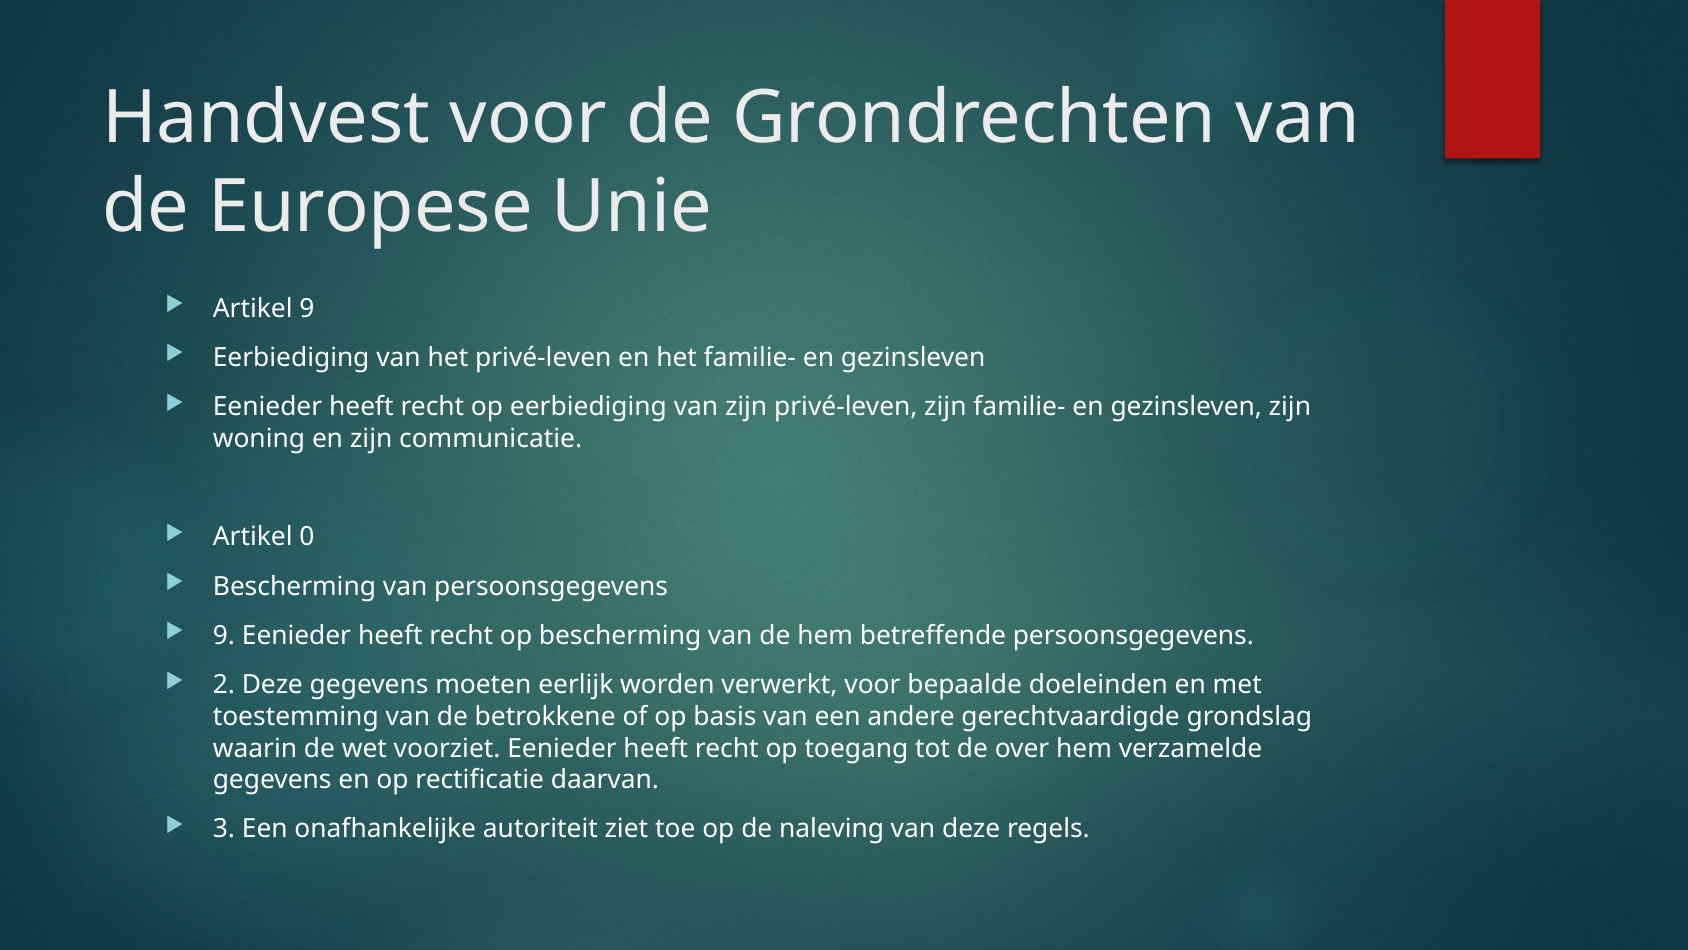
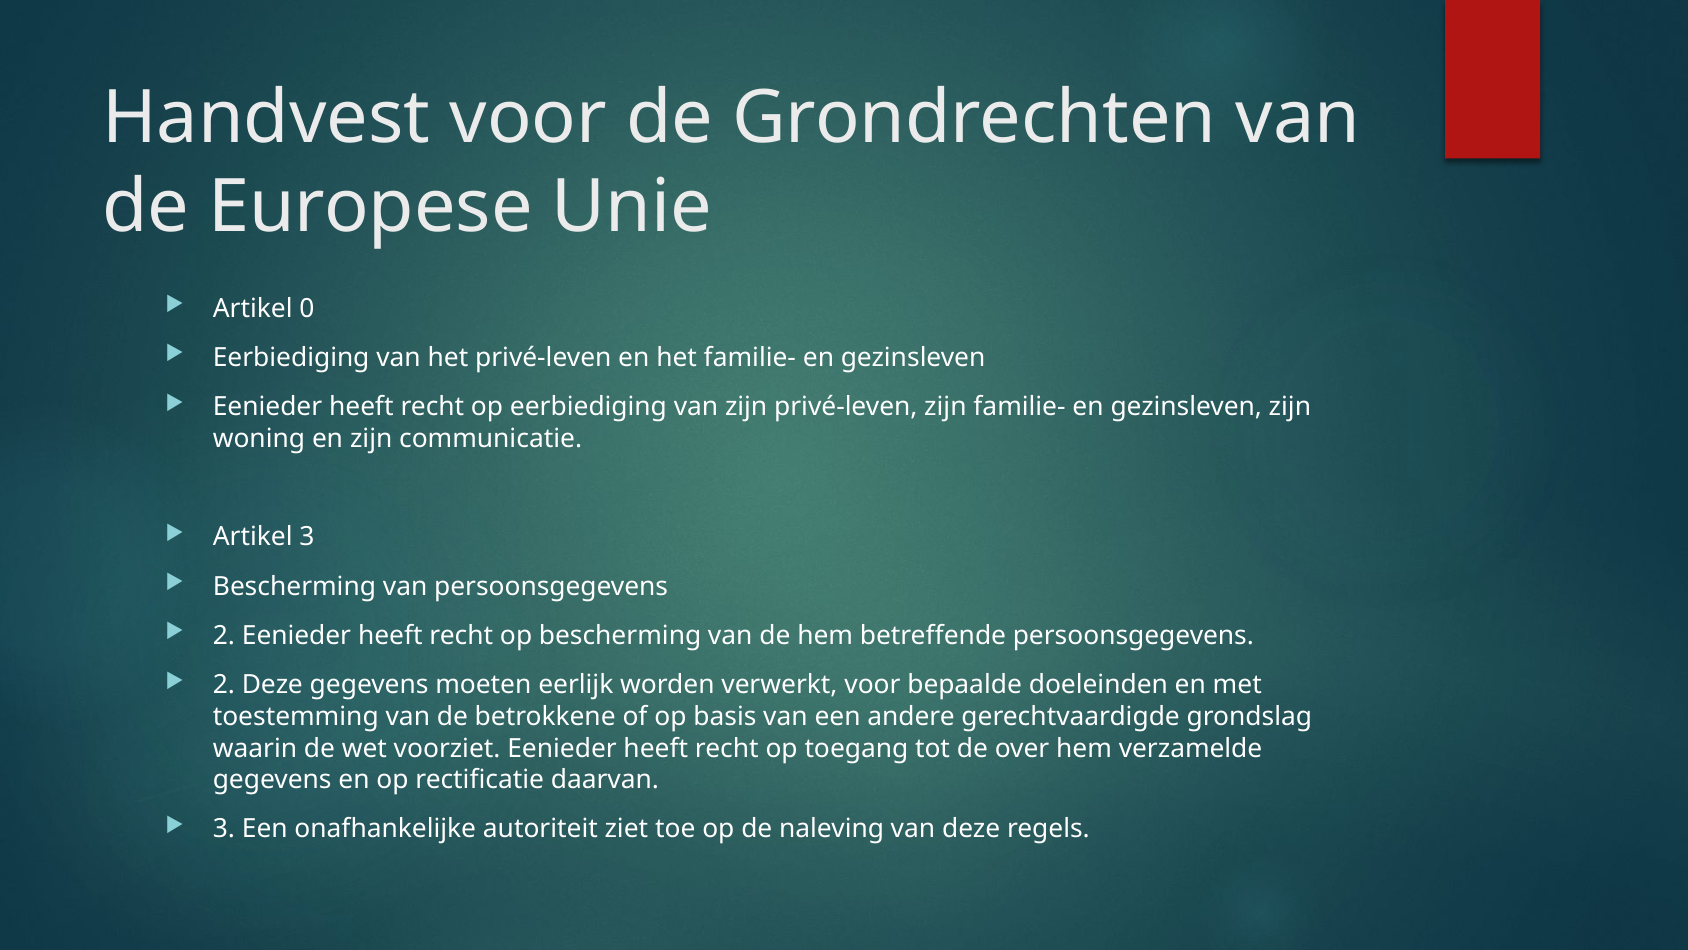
Artikel 9: 9 -> 0
Artikel 0: 0 -> 3
9 at (224, 635): 9 -> 2
